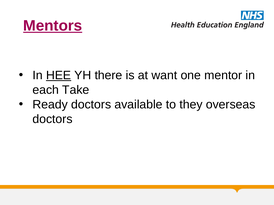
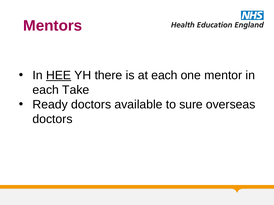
Mentors underline: present -> none
at want: want -> each
they: they -> sure
